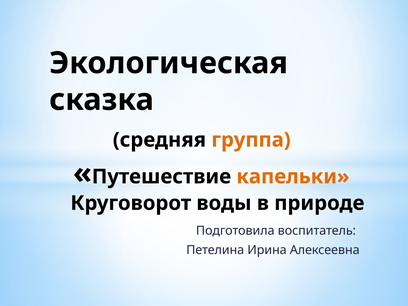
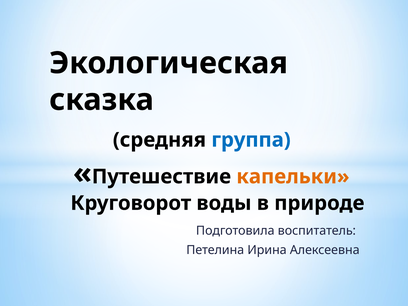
группа colour: orange -> blue
